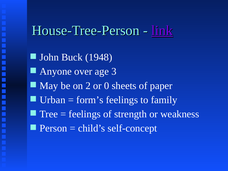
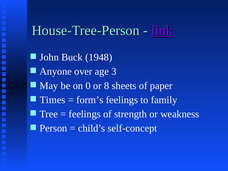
2: 2 -> 0
0: 0 -> 8
Urban: Urban -> Times
